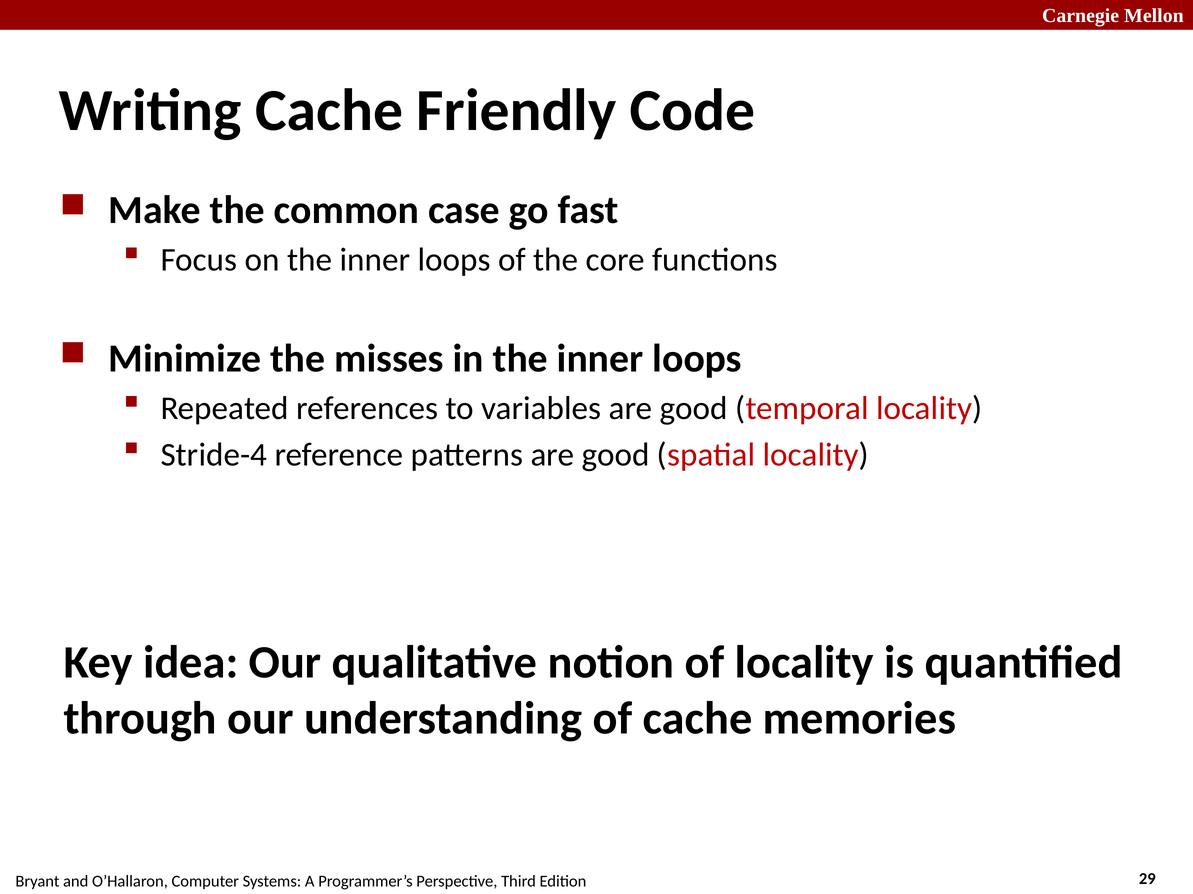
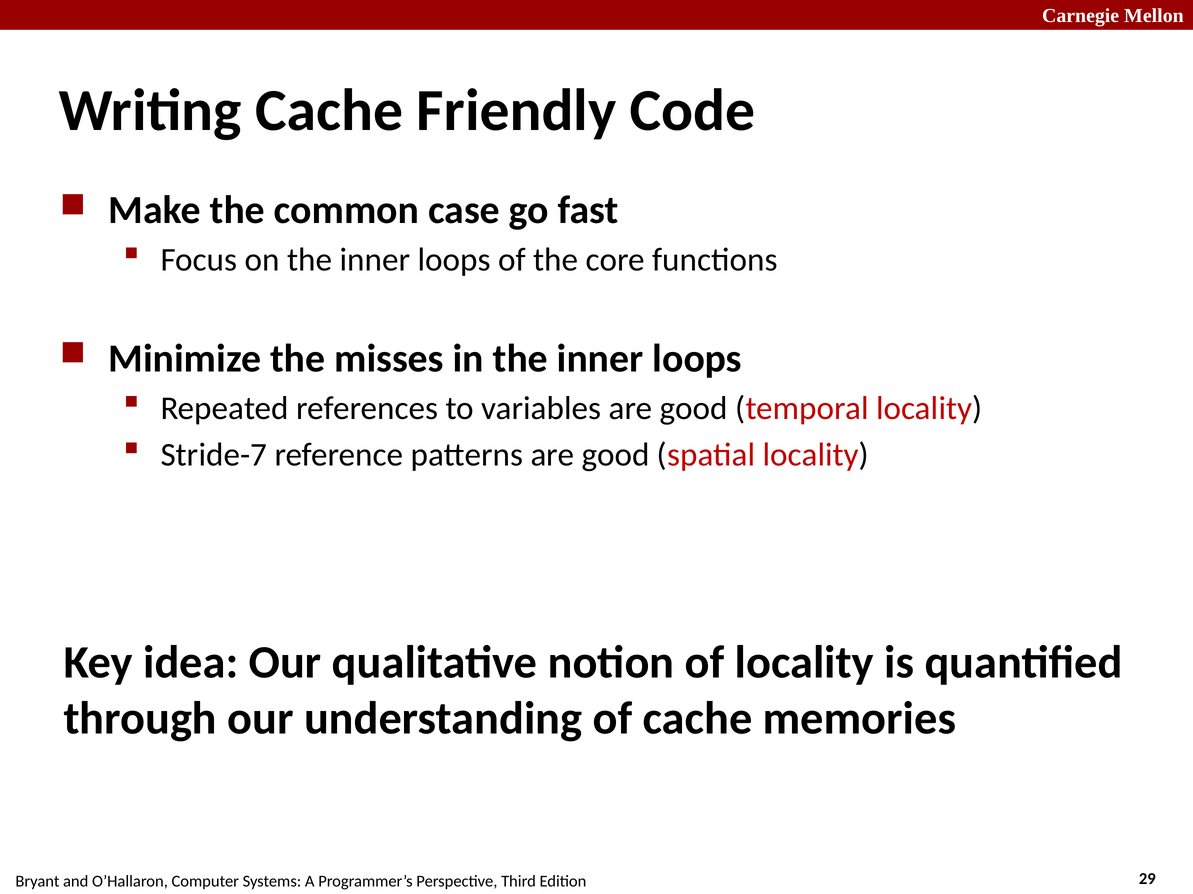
Stride-4: Stride-4 -> Stride-7
